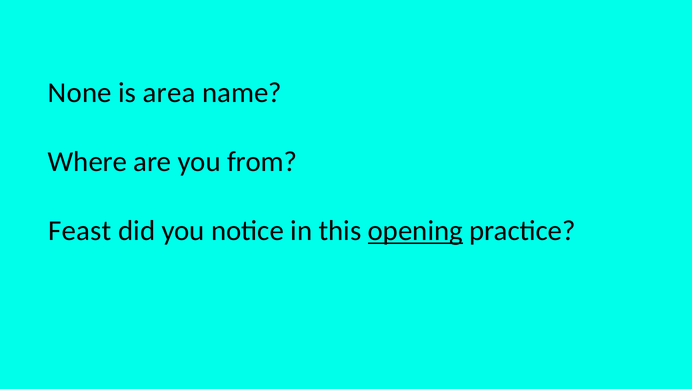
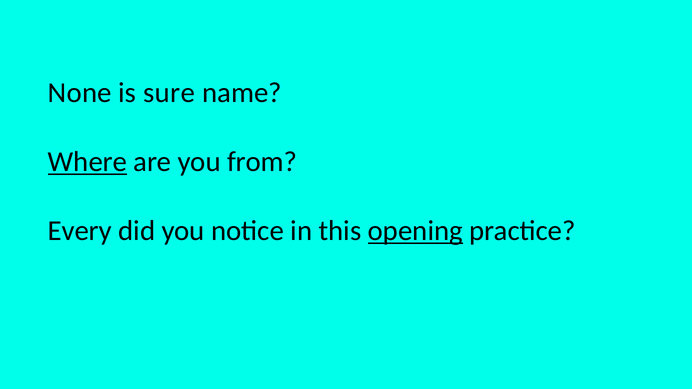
area: area -> sure
Where underline: none -> present
Feast: Feast -> Every
